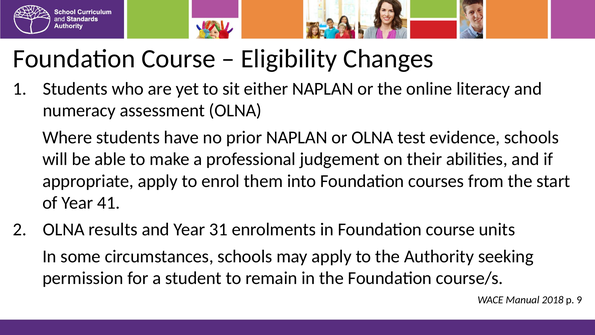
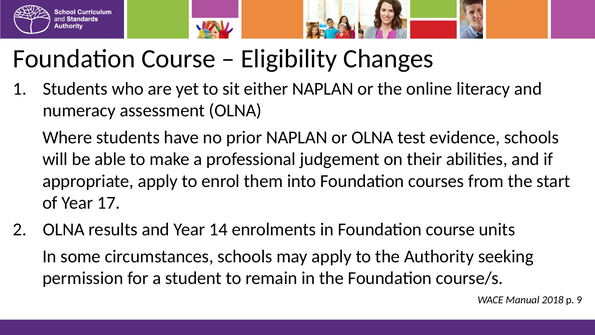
41: 41 -> 17
31: 31 -> 14
